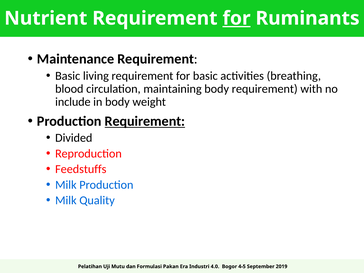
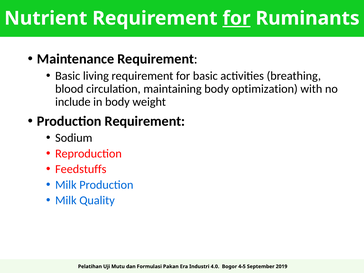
body requirement: requirement -> optimization
Requirement at (145, 121) underline: present -> none
Divided: Divided -> Sodium
